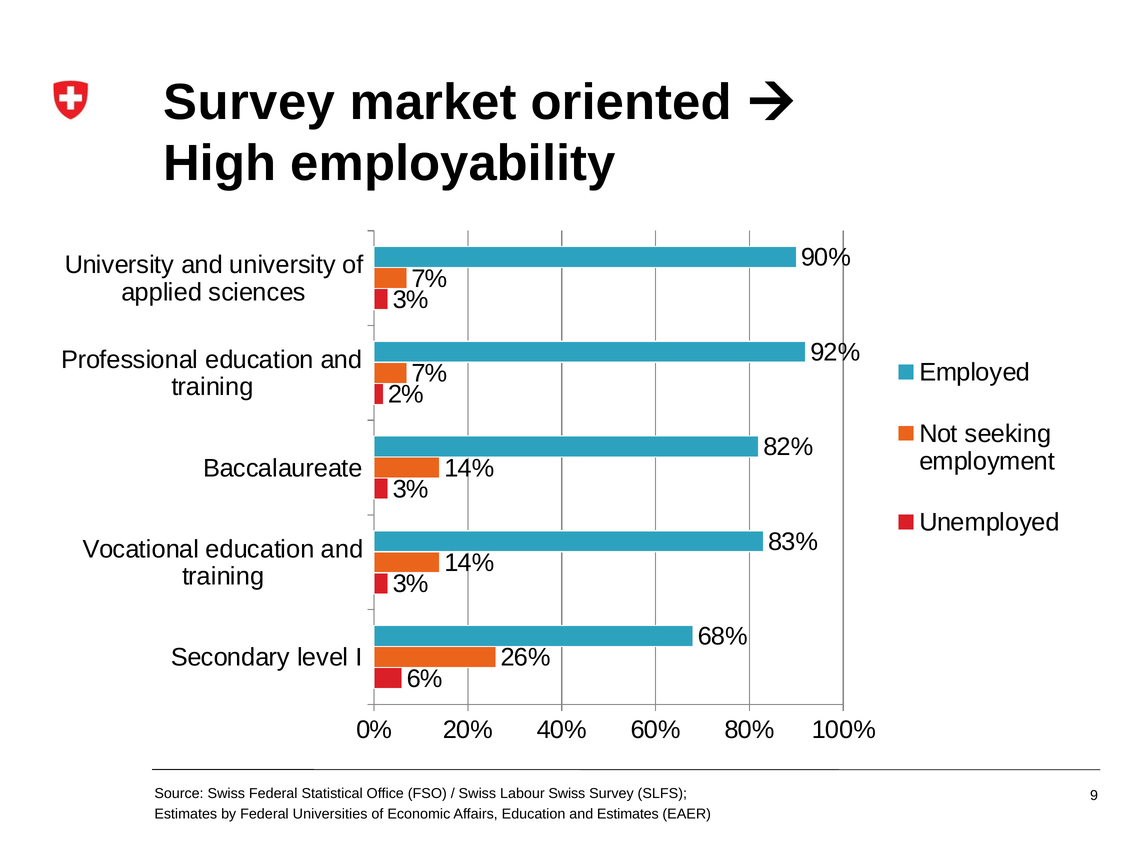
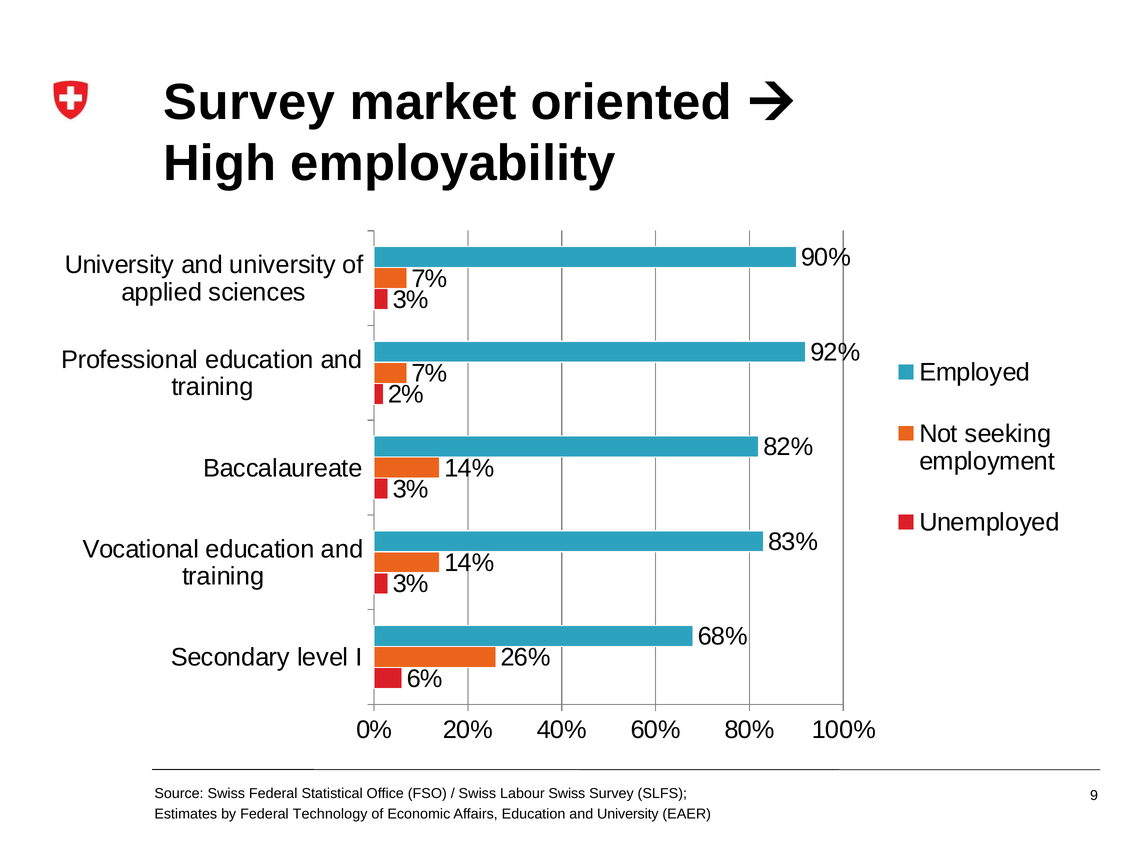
Universities: Universities -> Technology
Education and Estimates: Estimates -> University
